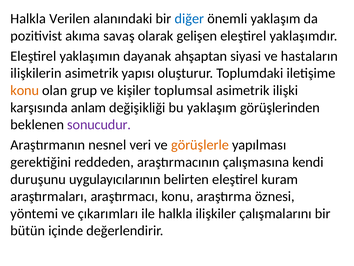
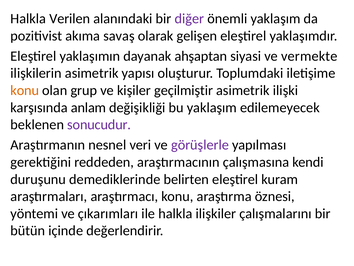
diğer colour: blue -> purple
hastaların: hastaların -> vermekte
toplumsal: toplumsal -> geçilmiştir
görüşlerinden: görüşlerinden -> edilemeyecek
görüşlerle colour: orange -> purple
uygulayıcılarının: uygulayıcılarının -> demediklerinde
